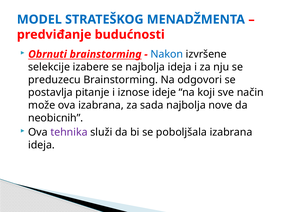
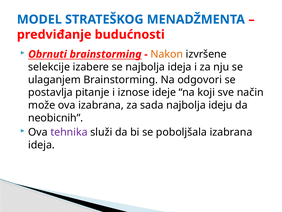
Nakon colour: blue -> orange
preduzecu: preduzecu -> ulaganjem
nove: nove -> ideju
